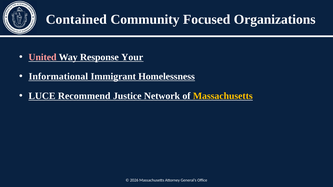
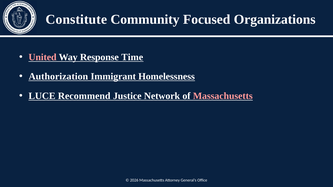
Contained: Contained -> Constitute
Your: Your -> Time
Informational: Informational -> Authorization
Massachusetts at (223, 96) colour: yellow -> pink
